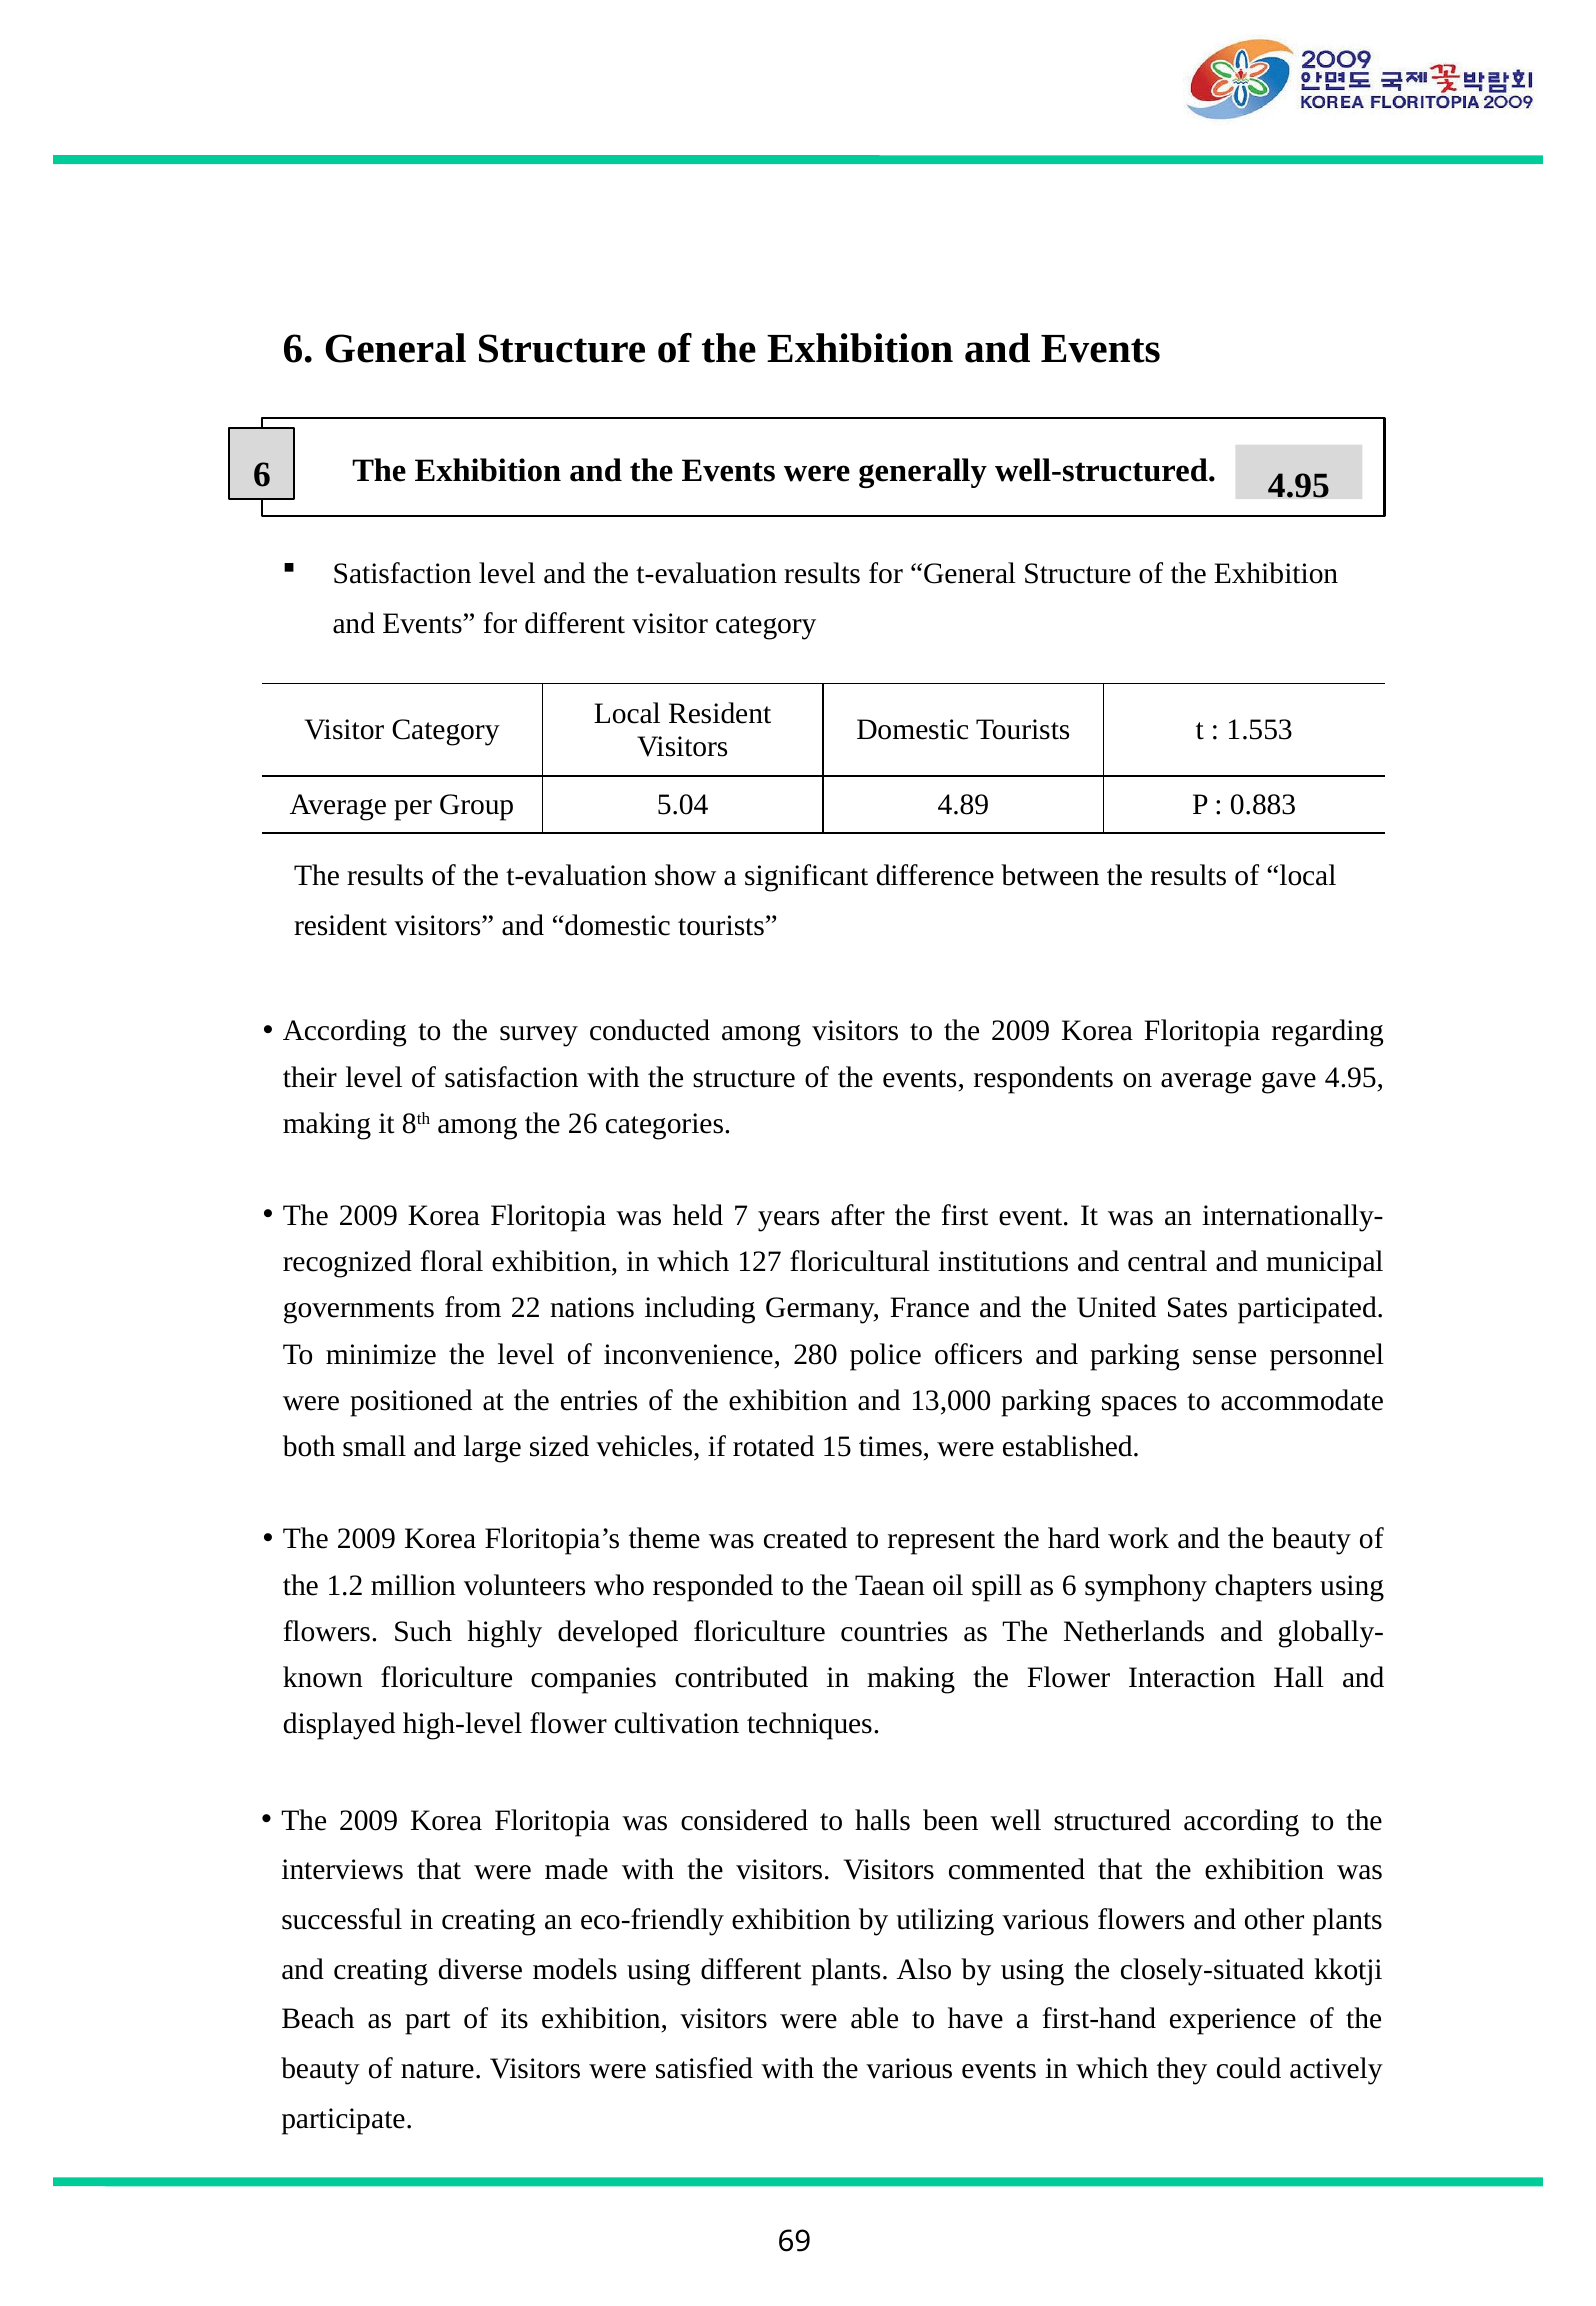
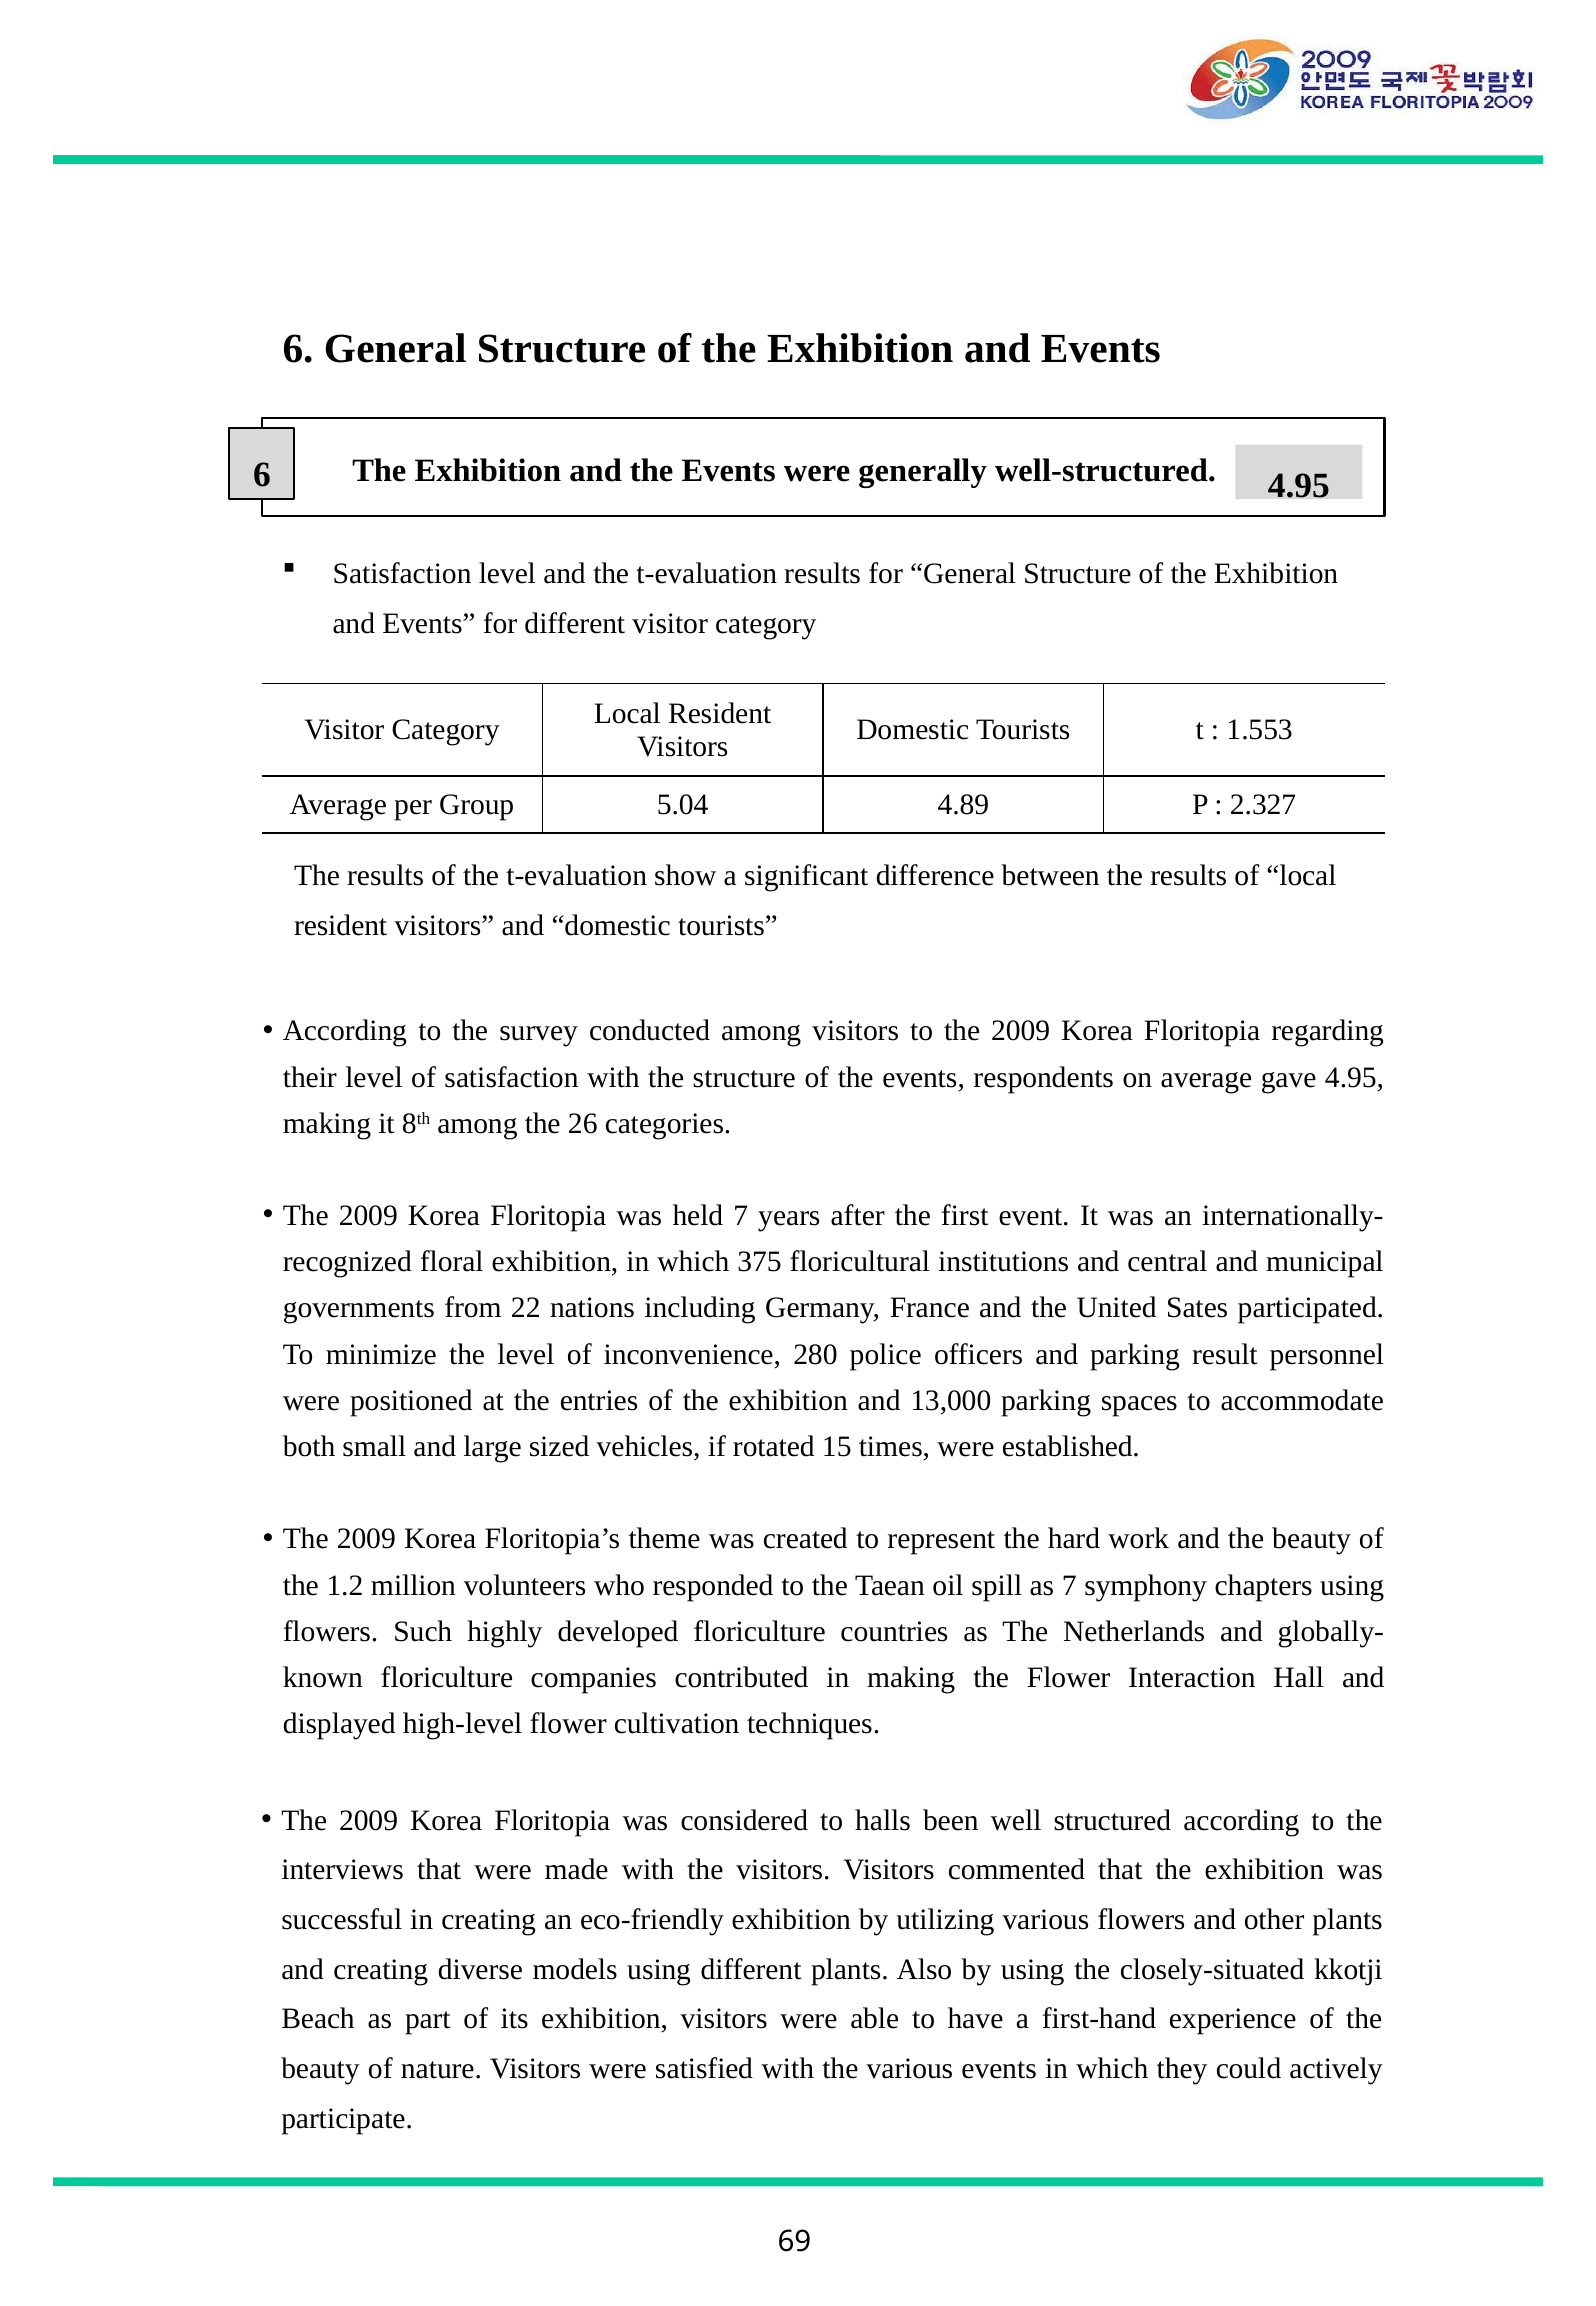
0.883: 0.883 -> 2.327
127: 127 -> 375
sense: sense -> result
as 6: 6 -> 7
